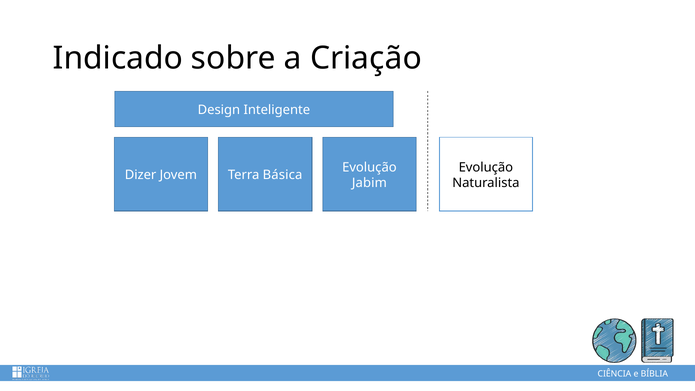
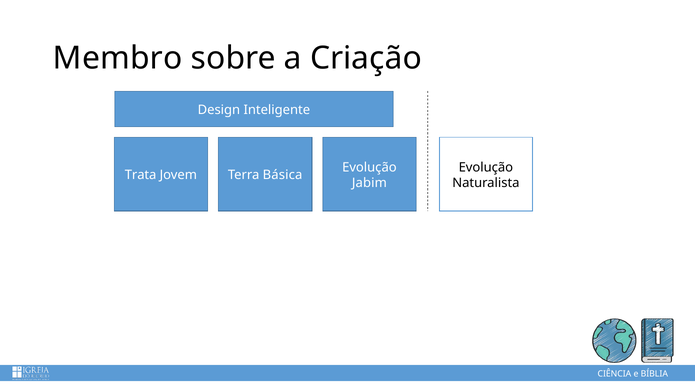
Indicado: Indicado -> Membro
Dizer: Dizer -> Trata
